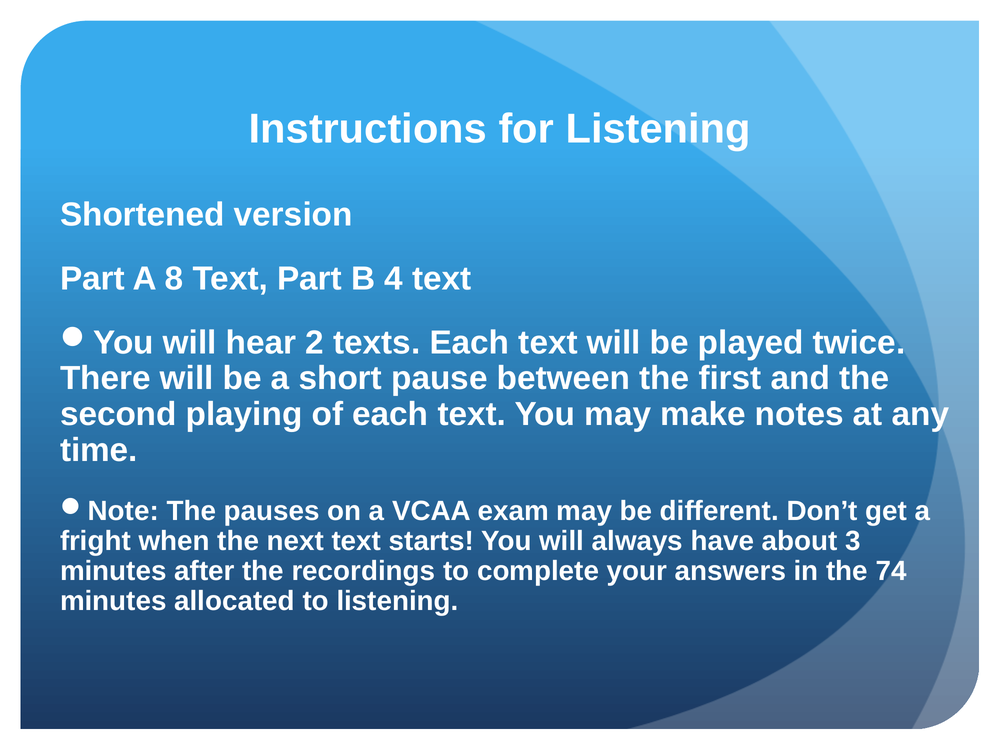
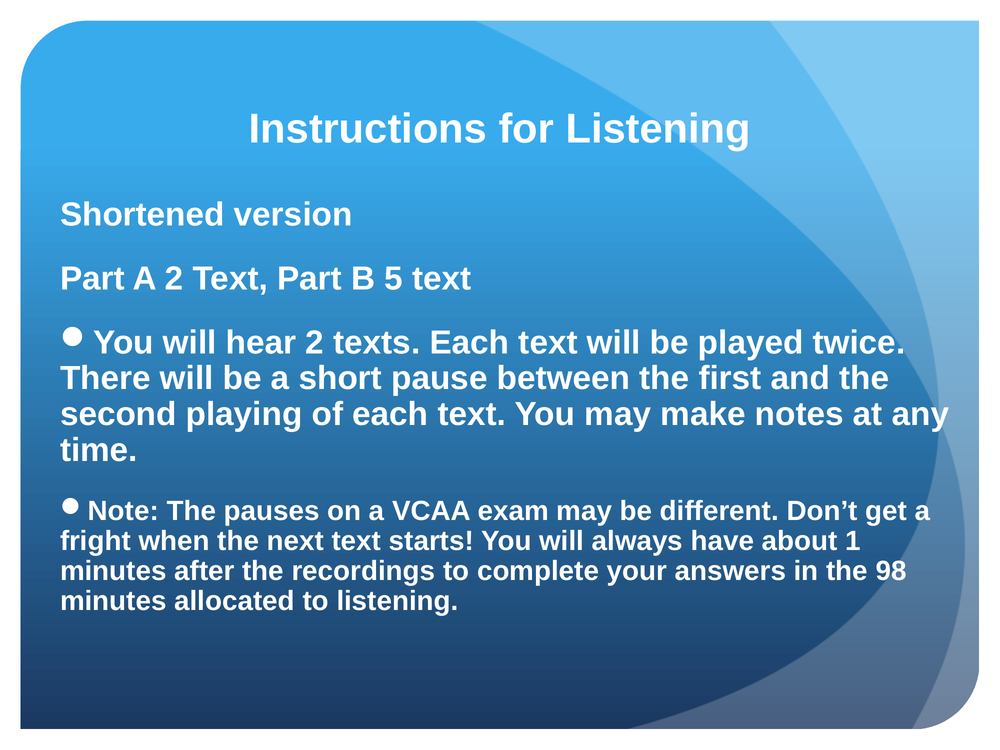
A 8: 8 -> 2
4: 4 -> 5
3: 3 -> 1
74: 74 -> 98
